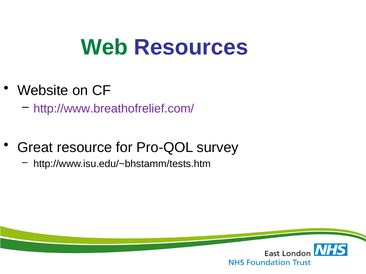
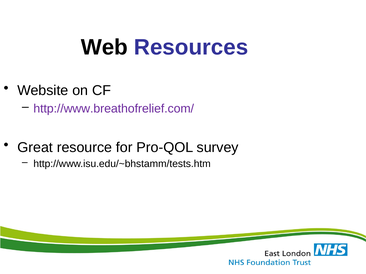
Web colour: green -> black
